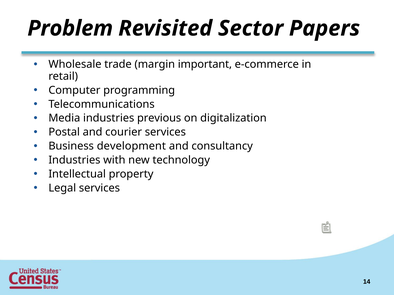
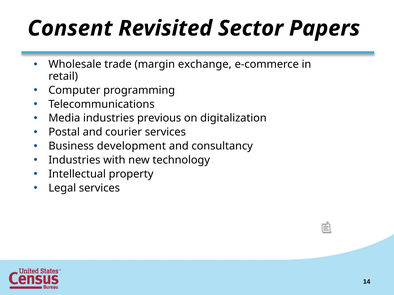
Problem: Problem -> Consent
important: important -> exchange
